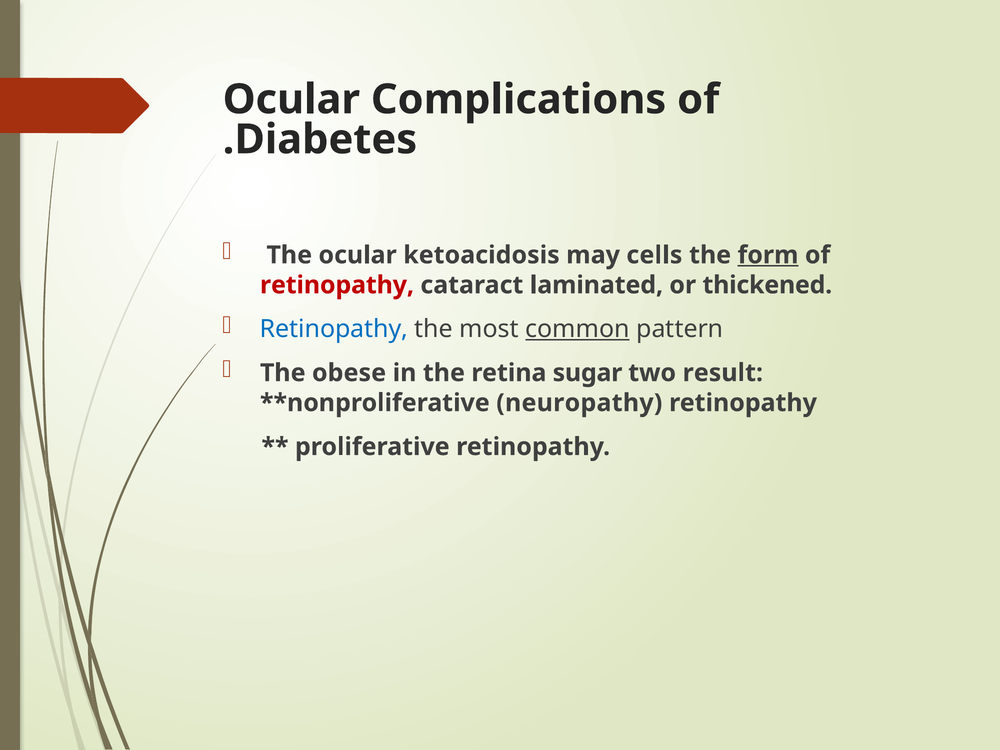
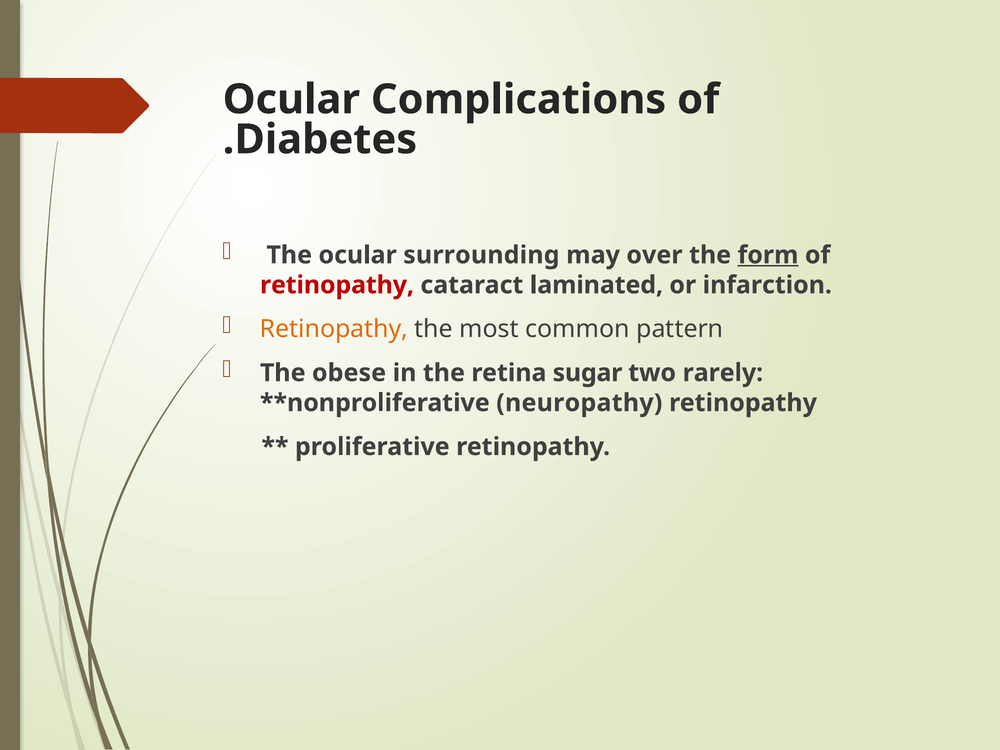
ketoacidosis: ketoacidosis -> surrounding
cells: cells -> over
thickened: thickened -> infarction
Retinopathy at (334, 329) colour: blue -> orange
common underline: present -> none
result: result -> rarely
